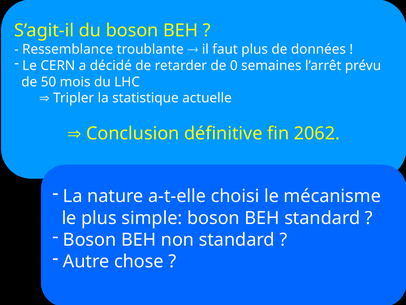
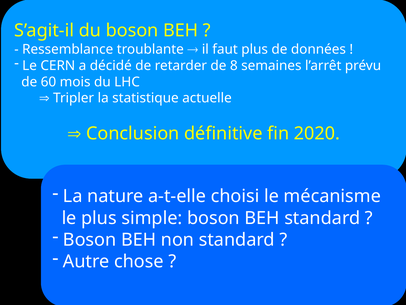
0: 0 -> 8
50: 50 -> 60
2062: 2062 -> 2020
